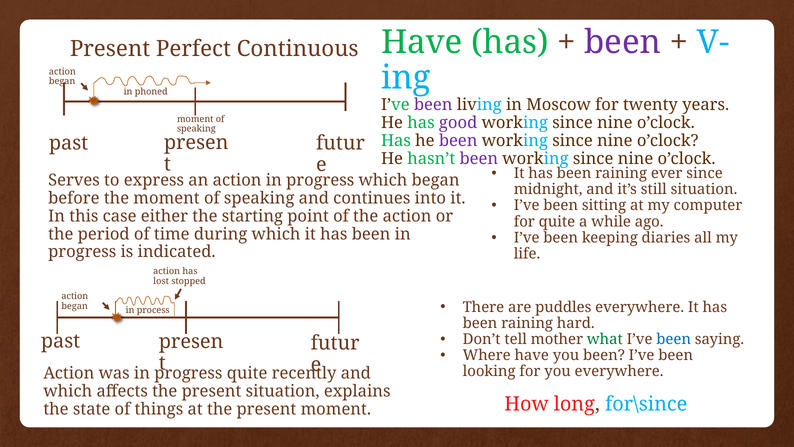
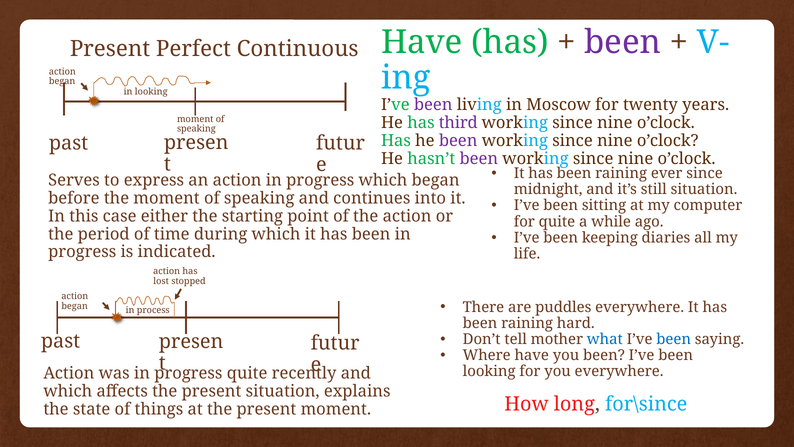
in phoned: phoned -> looking
good: good -> third
what colour: green -> blue
